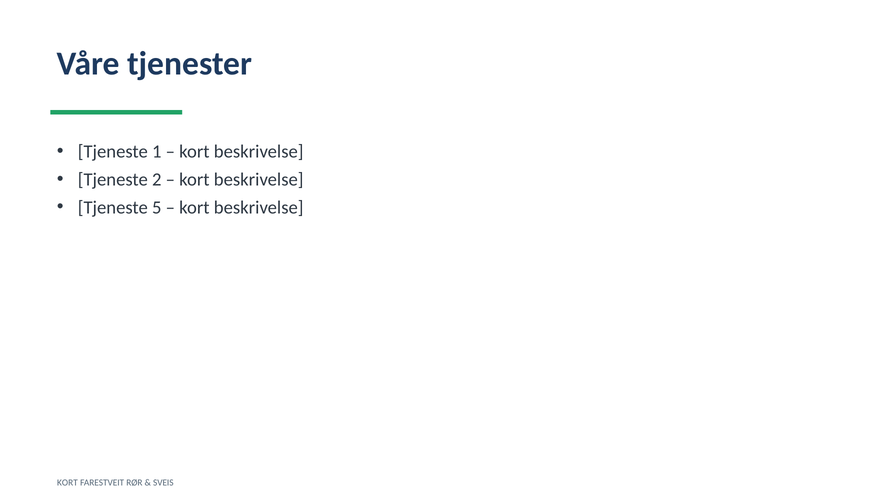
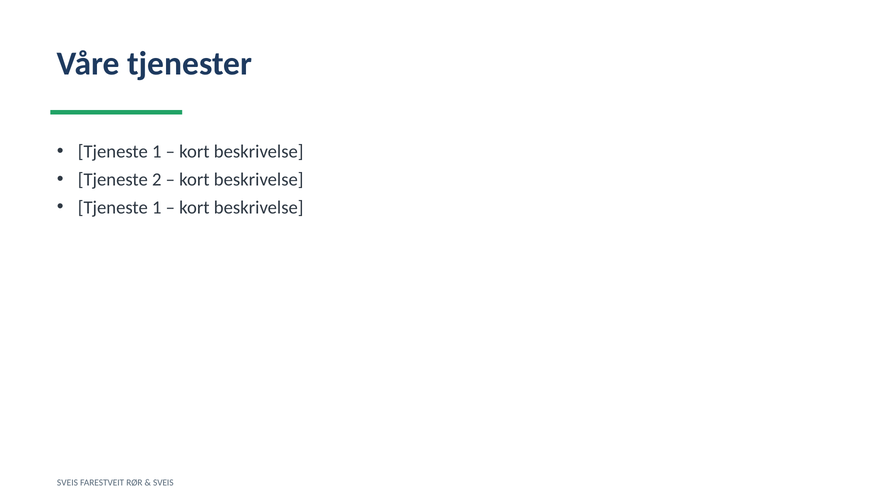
5 at (157, 207): 5 -> 1
KORT at (67, 483): KORT -> SVEIS
